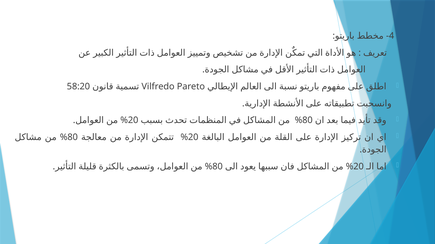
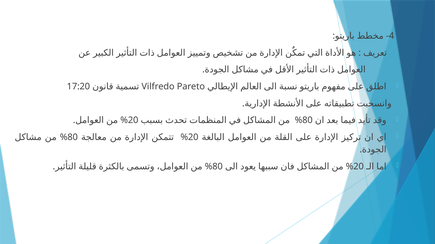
58:20: 58:20 -> 17:20
